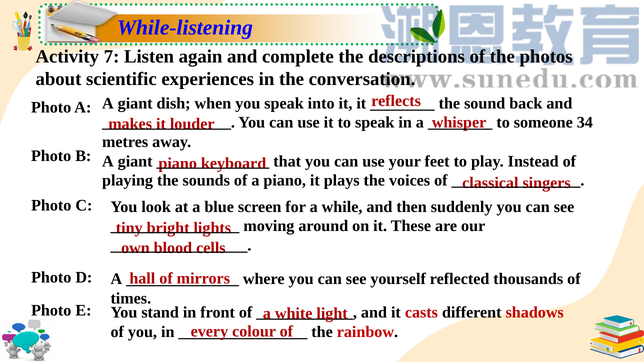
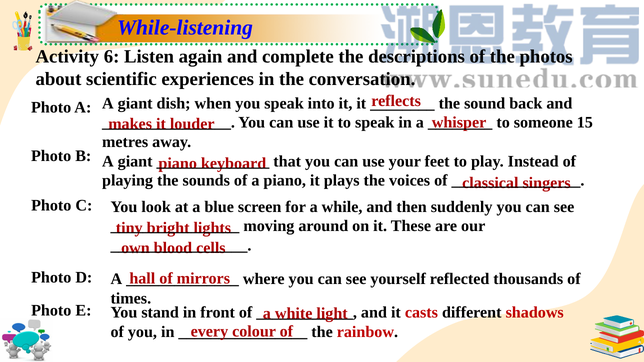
7: 7 -> 6
someone 34: 34 -> 15
